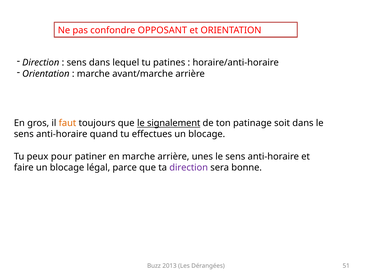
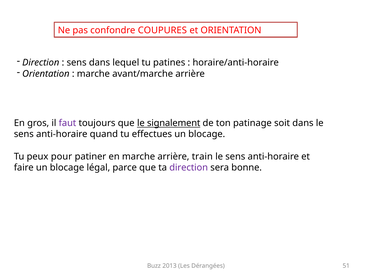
OPPOSANT: OPPOSANT -> COUPURES
faut colour: orange -> purple
unes: unes -> train
